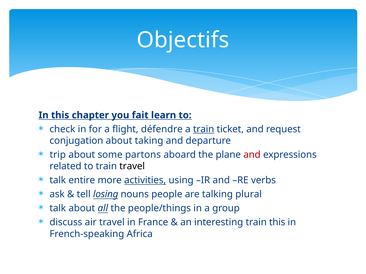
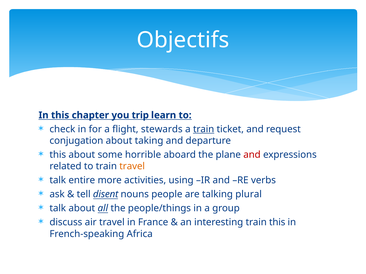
fait: fait -> trip
défendre: défendre -> stewards
trip at (58, 155): trip -> this
partons: partons -> horrible
travel at (132, 167) colour: black -> orange
activities underline: present -> none
losing: losing -> disent
